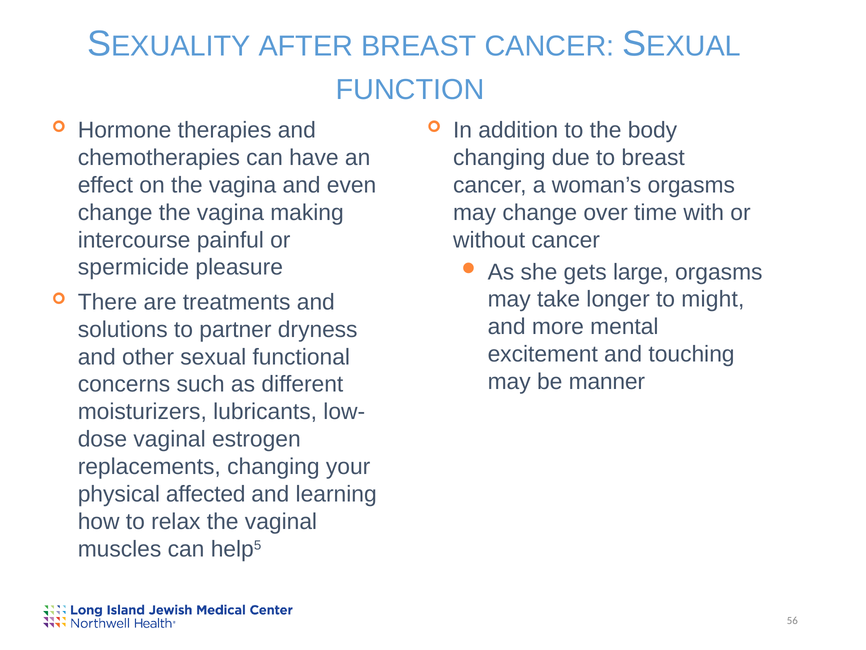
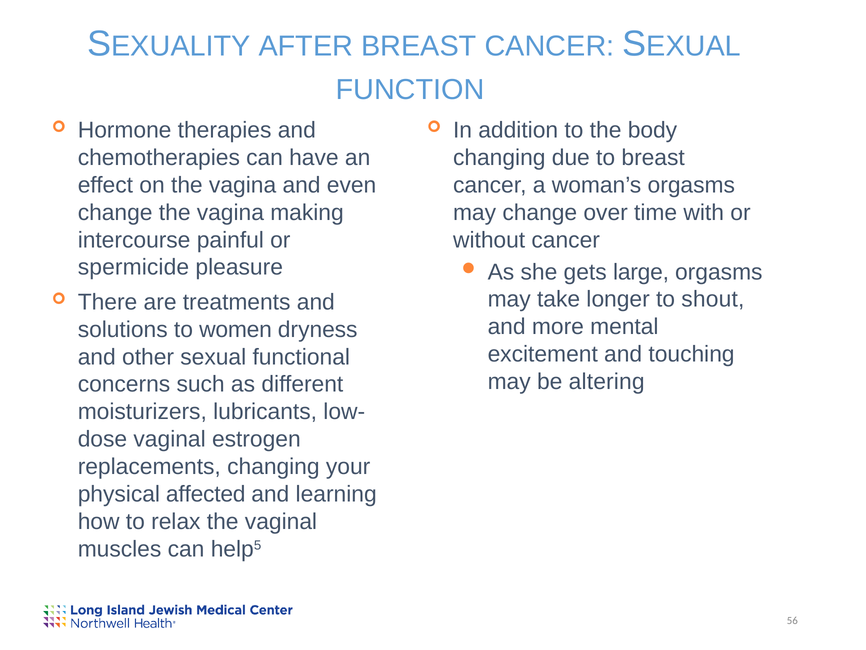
might: might -> shout
partner: partner -> women
manner: manner -> altering
